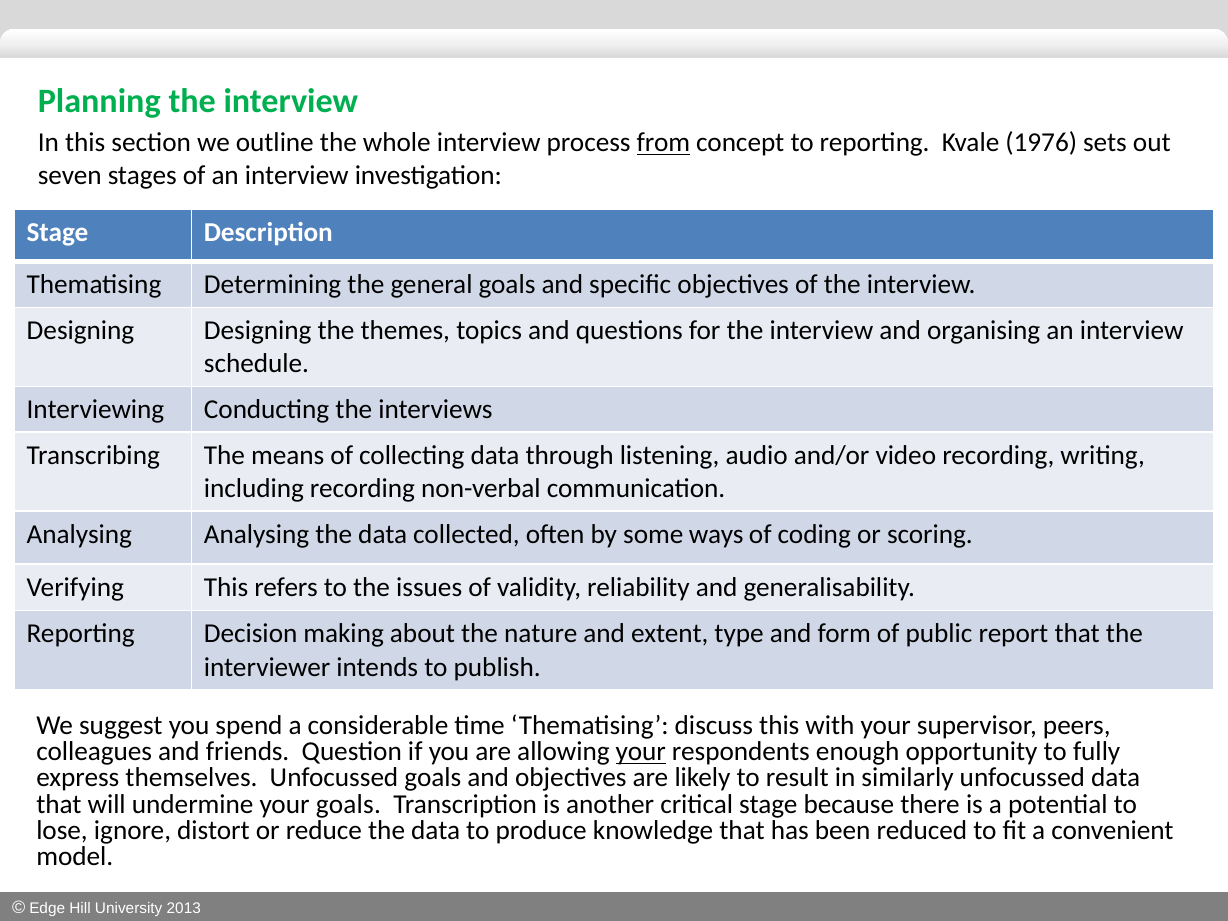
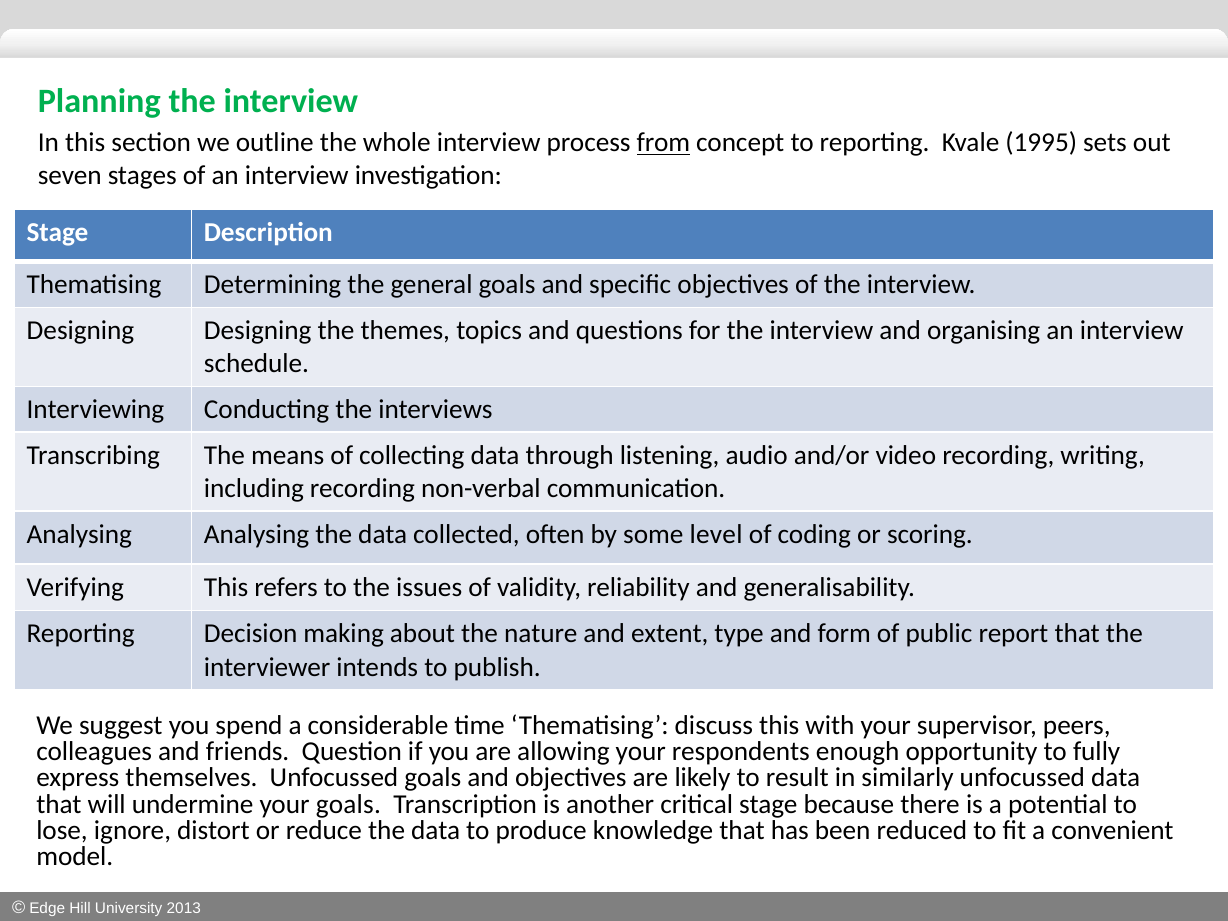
1976: 1976 -> 1995
ways: ways -> level
your at (641, 752) underline: present -> none
